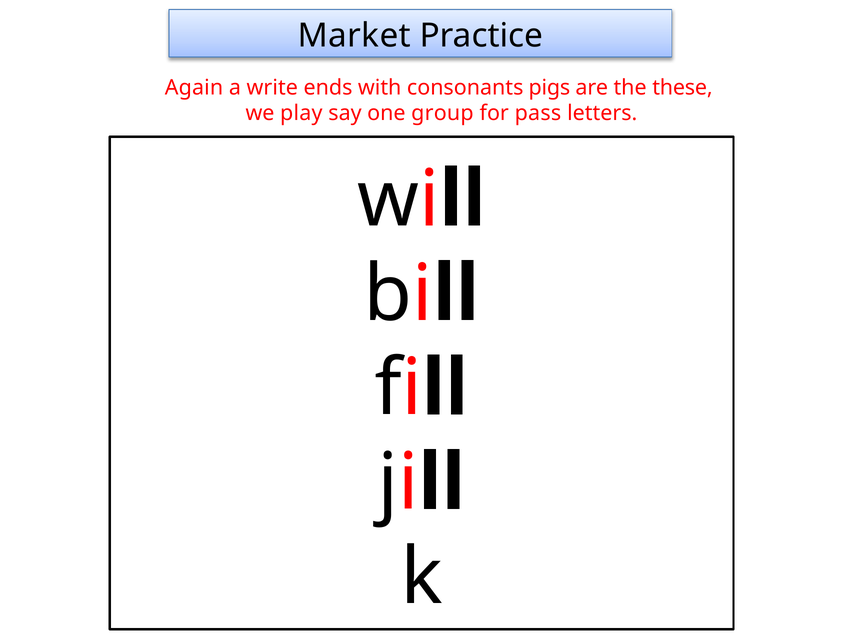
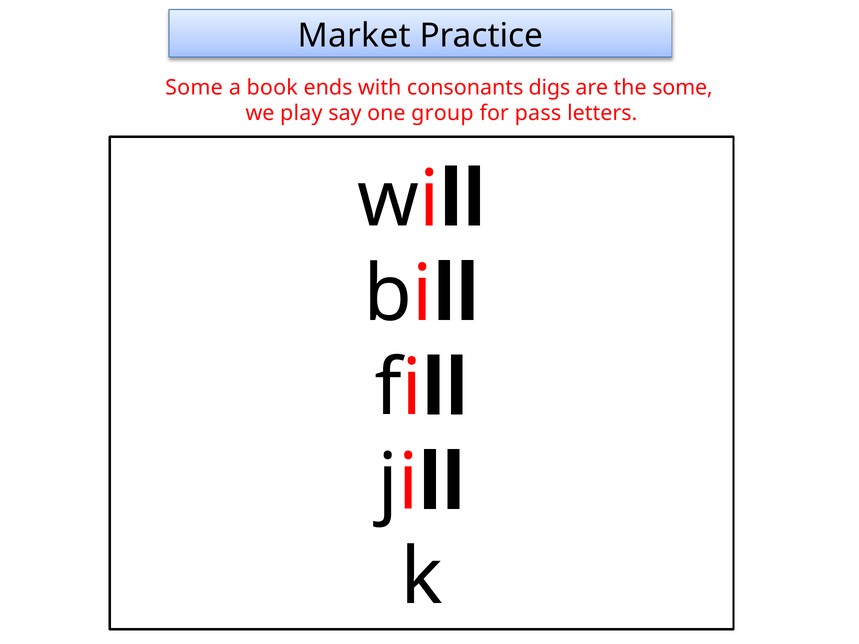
Again at (194, 88): Again -> Some
write: write -> book
pigs: pigs -> digs
the these: these -> some
